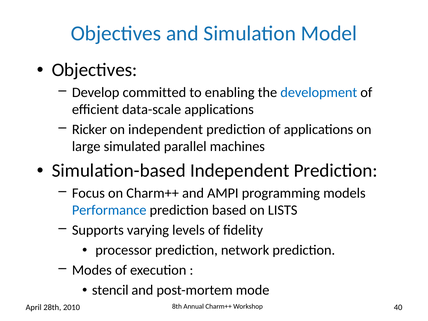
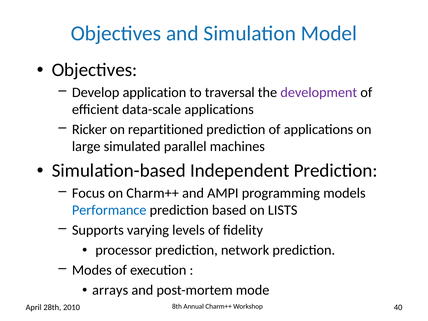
committed: committed -> application
enabling: enabling -> traversal
development colour: blue -> purple
on independent: independent -> repartitioned
stencil: stencil -> arrays
